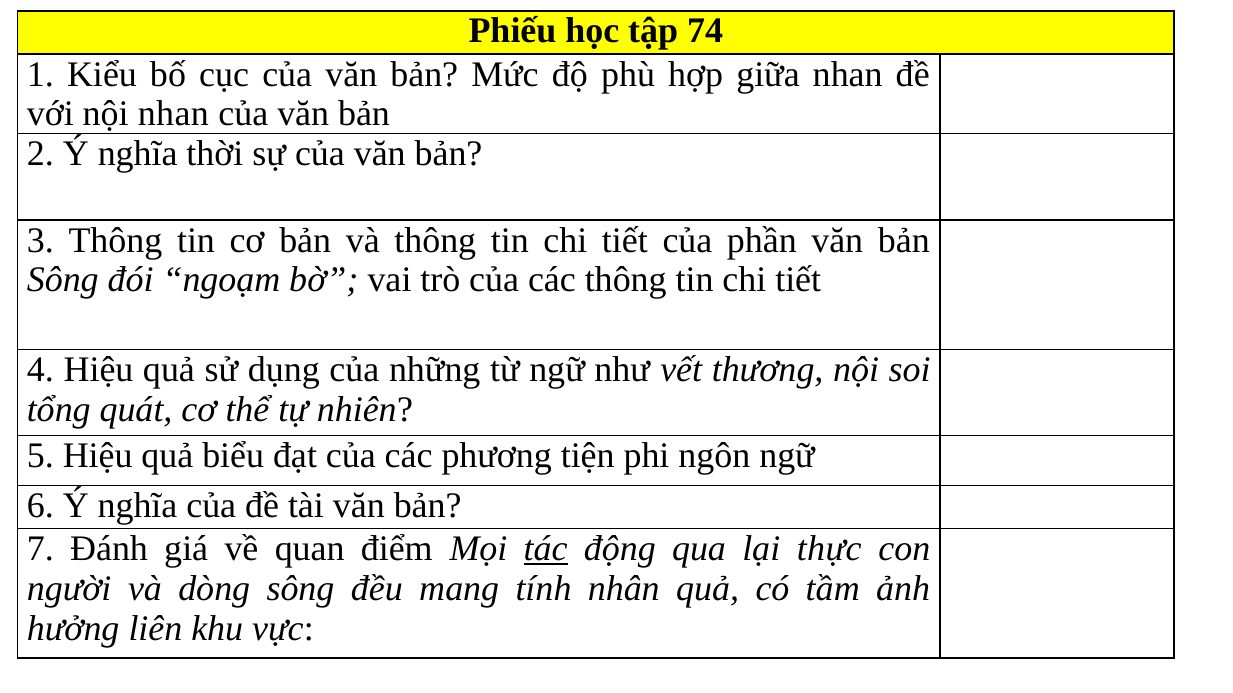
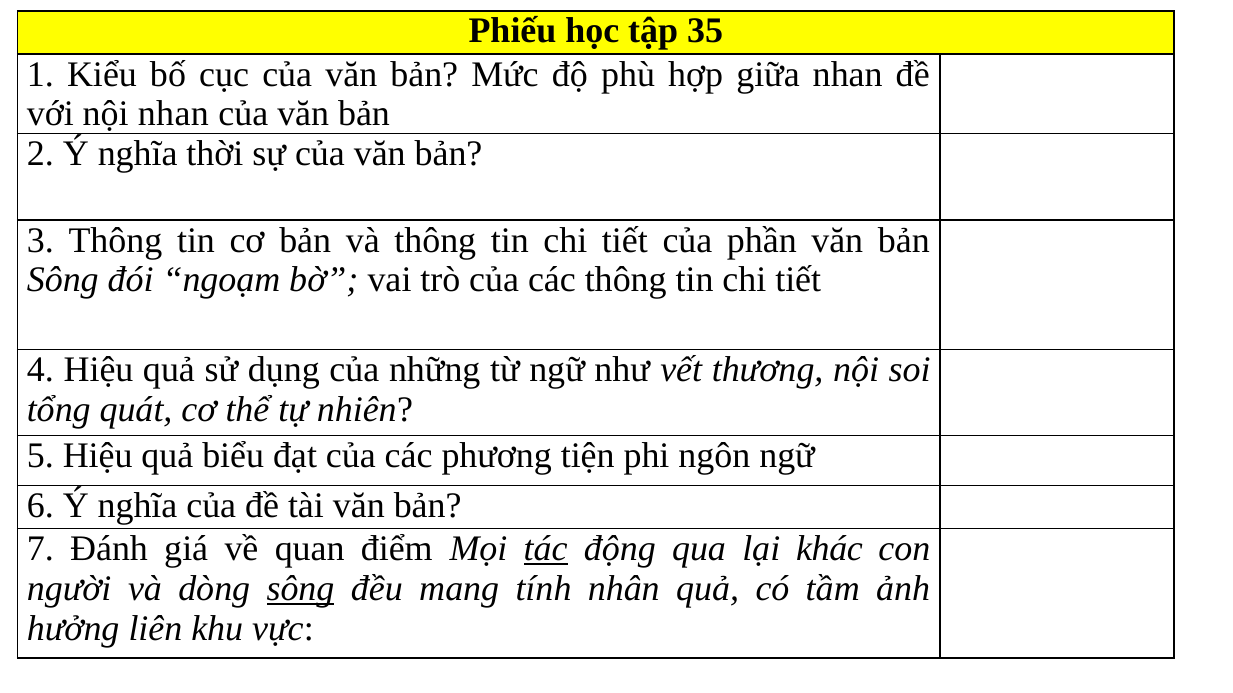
74: 74 -> 35
thực: thực -> khác
sông at (300, 589) underline: none -> present
